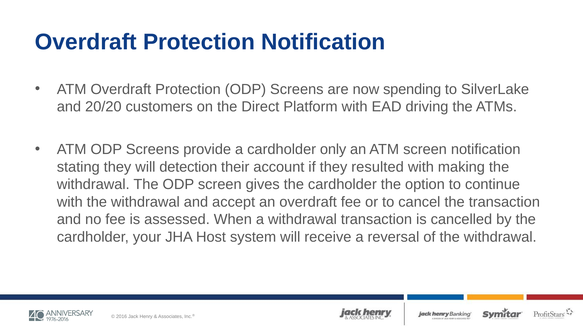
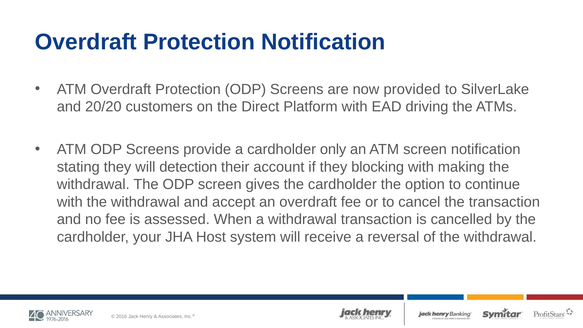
spending: spending -> provided
resulted: resulted -> blocking
